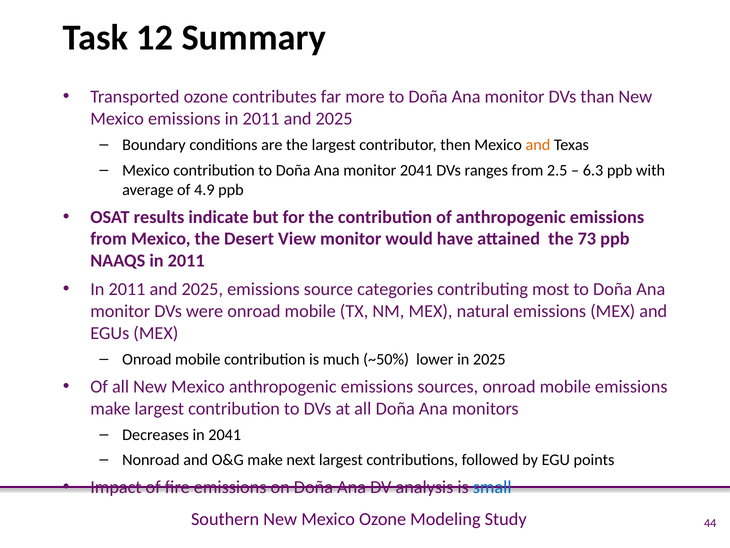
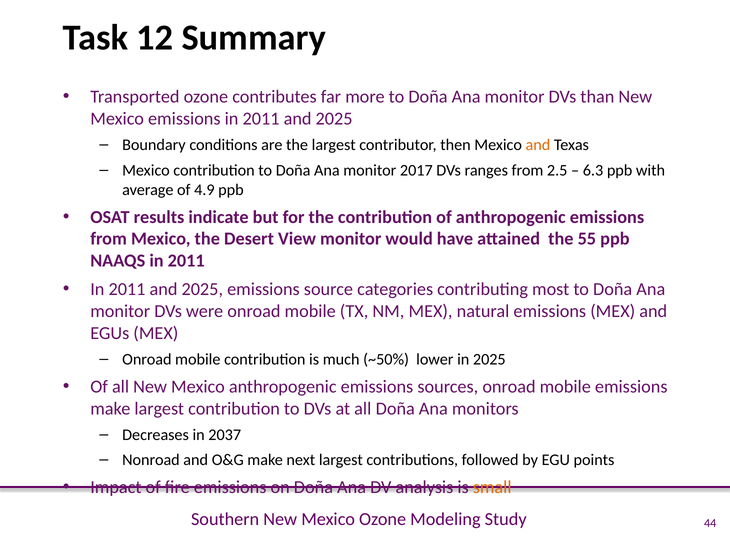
monitor 2041: 2041 -> 2017
73: 73 -> 55
in 2041: 2041 -> 2037
small colour: blue -> orange
